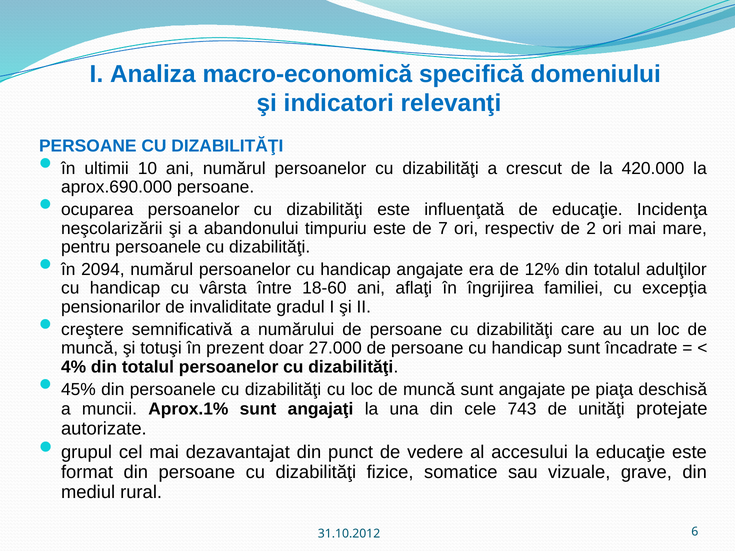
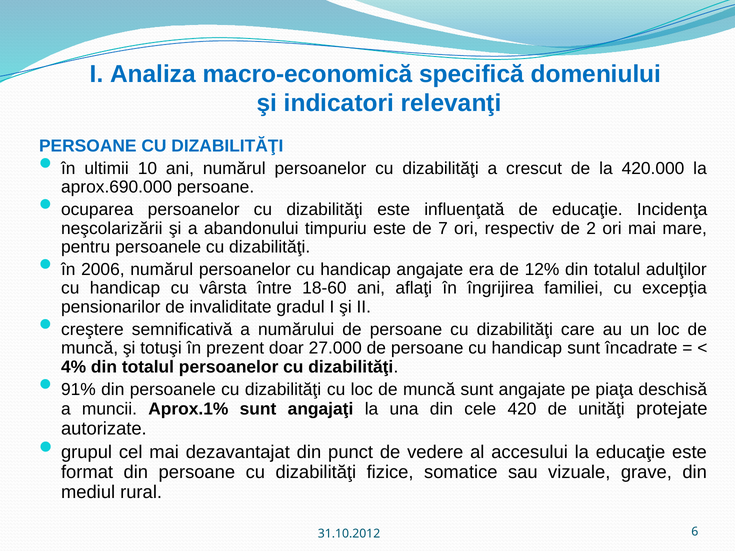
2094: 2094 -> 2006
45%: 45% -> 91%
743: 743 -> 420
